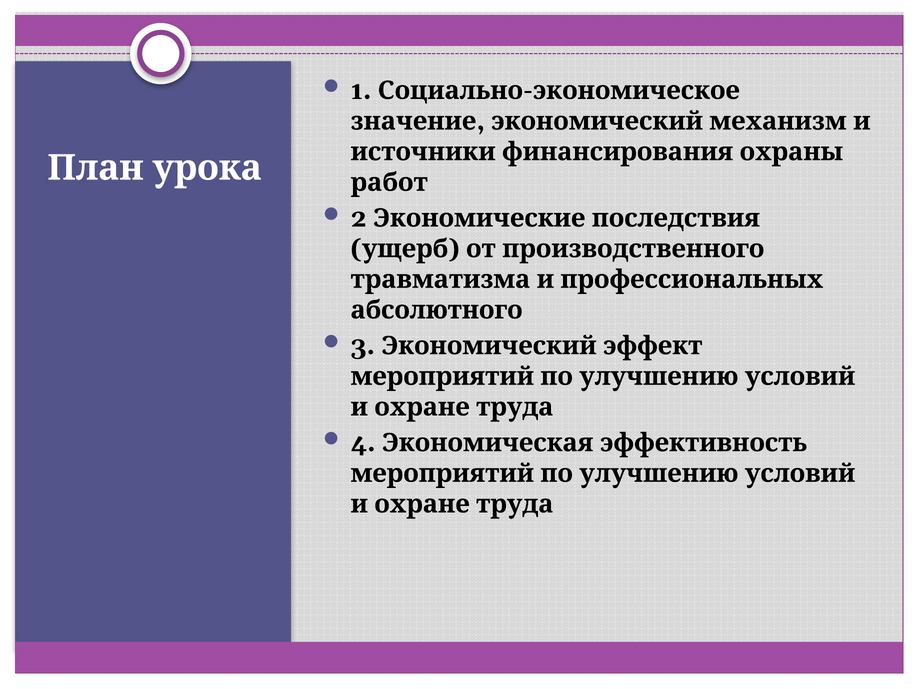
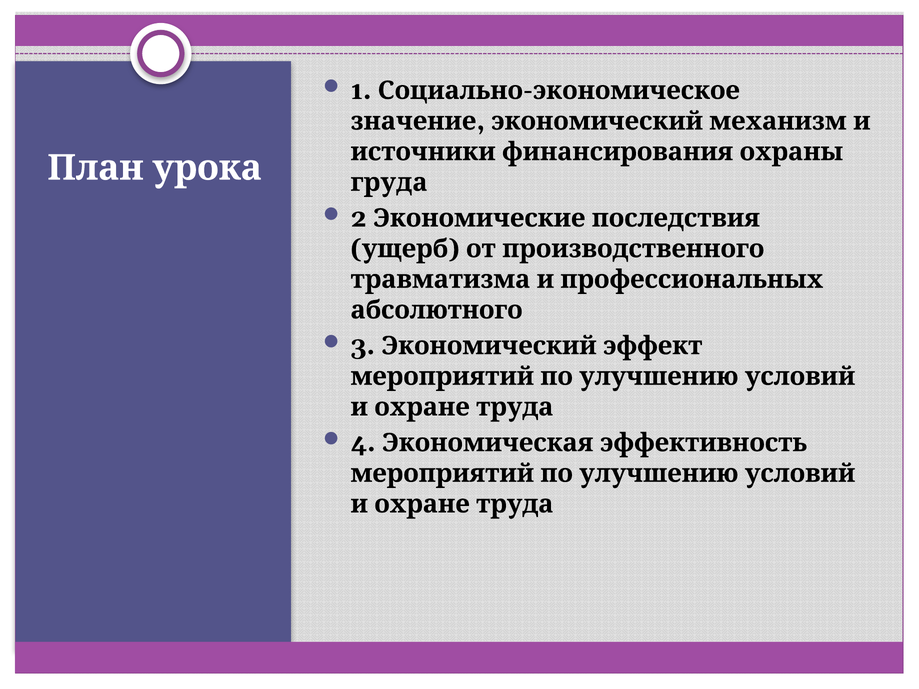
работ: работ -> груда
